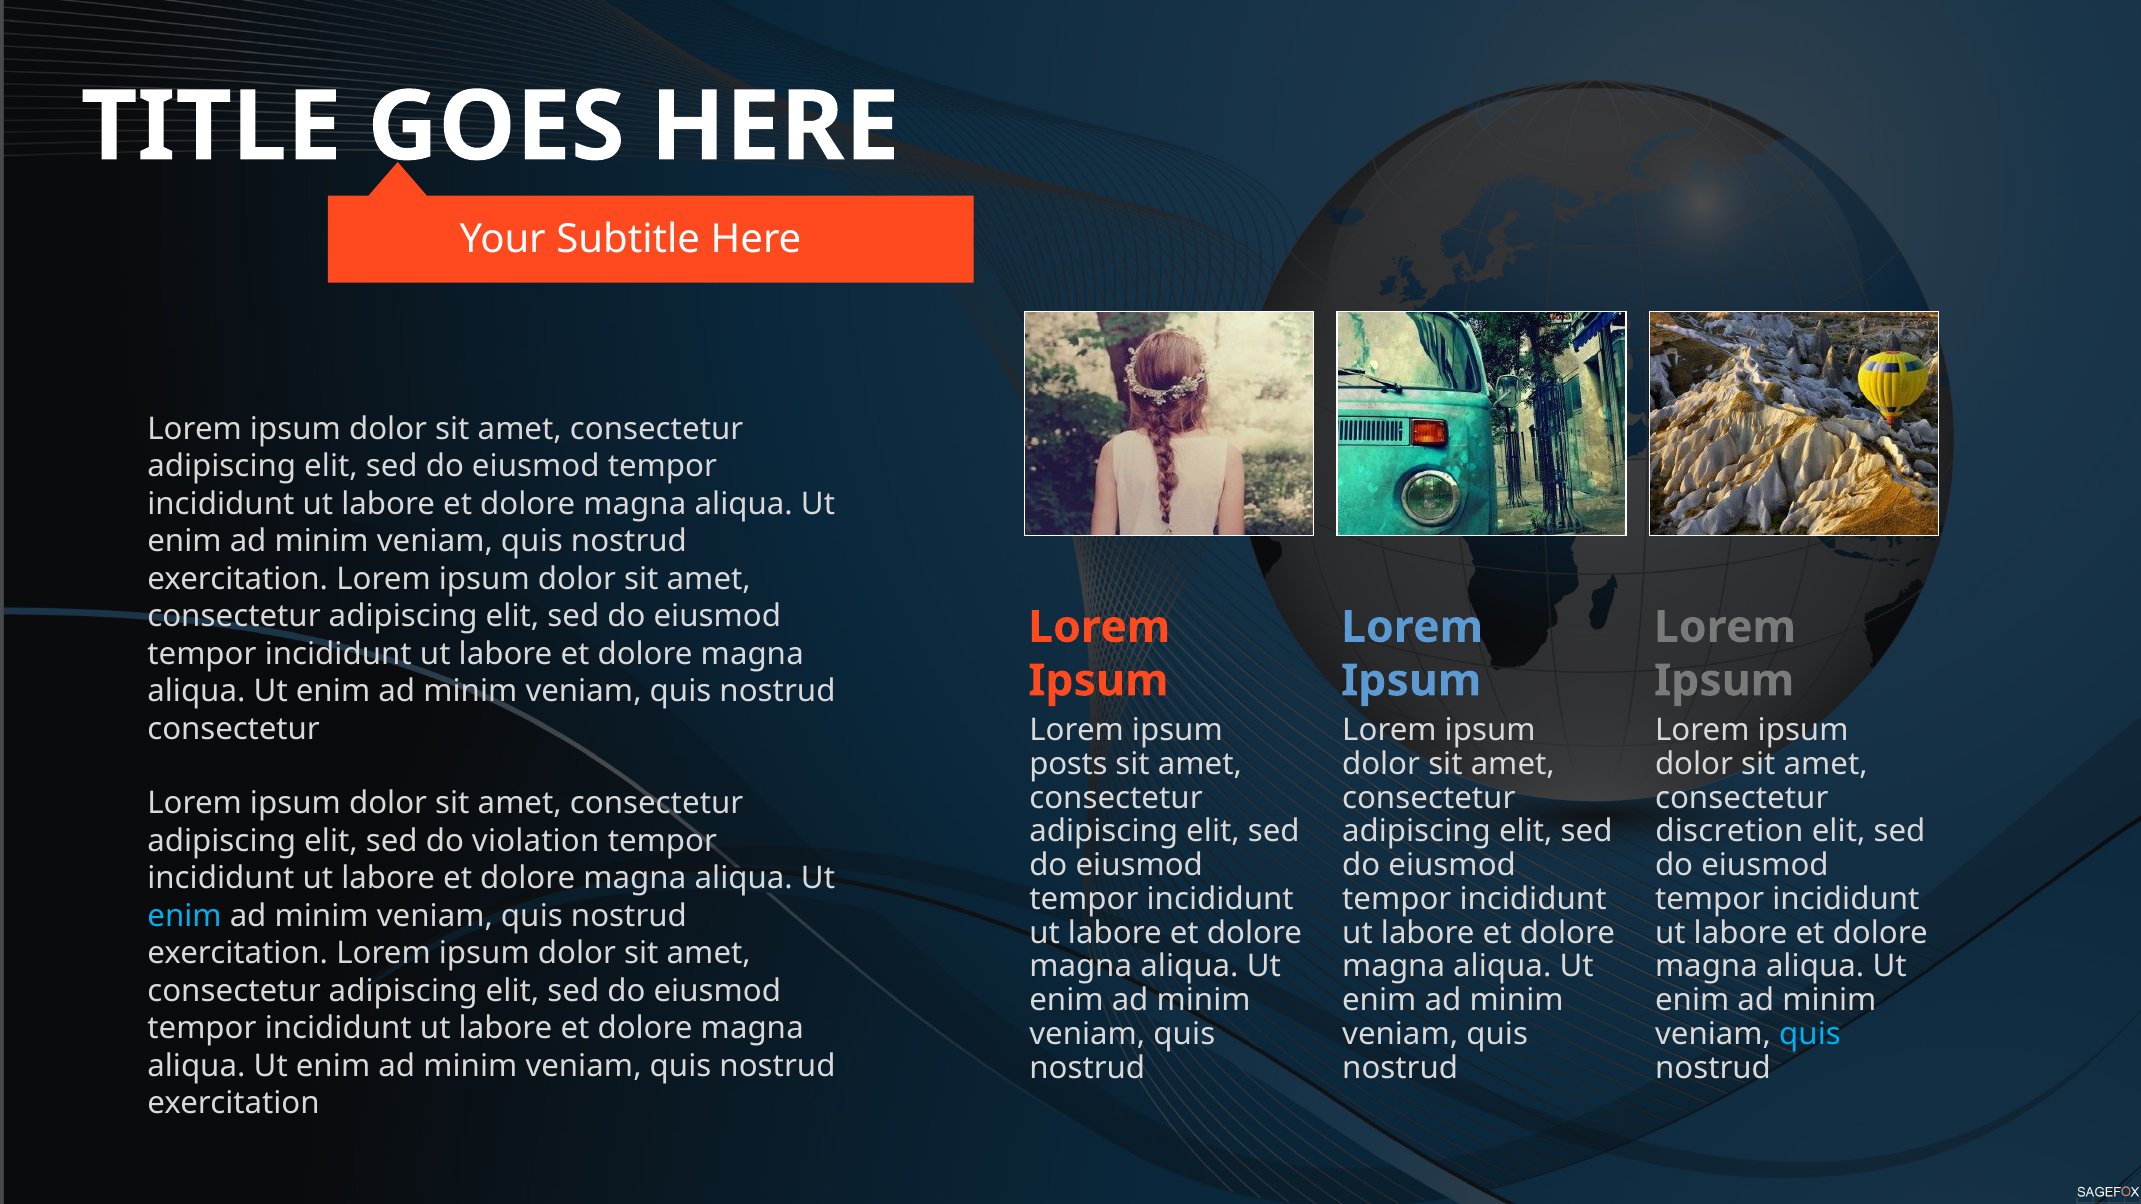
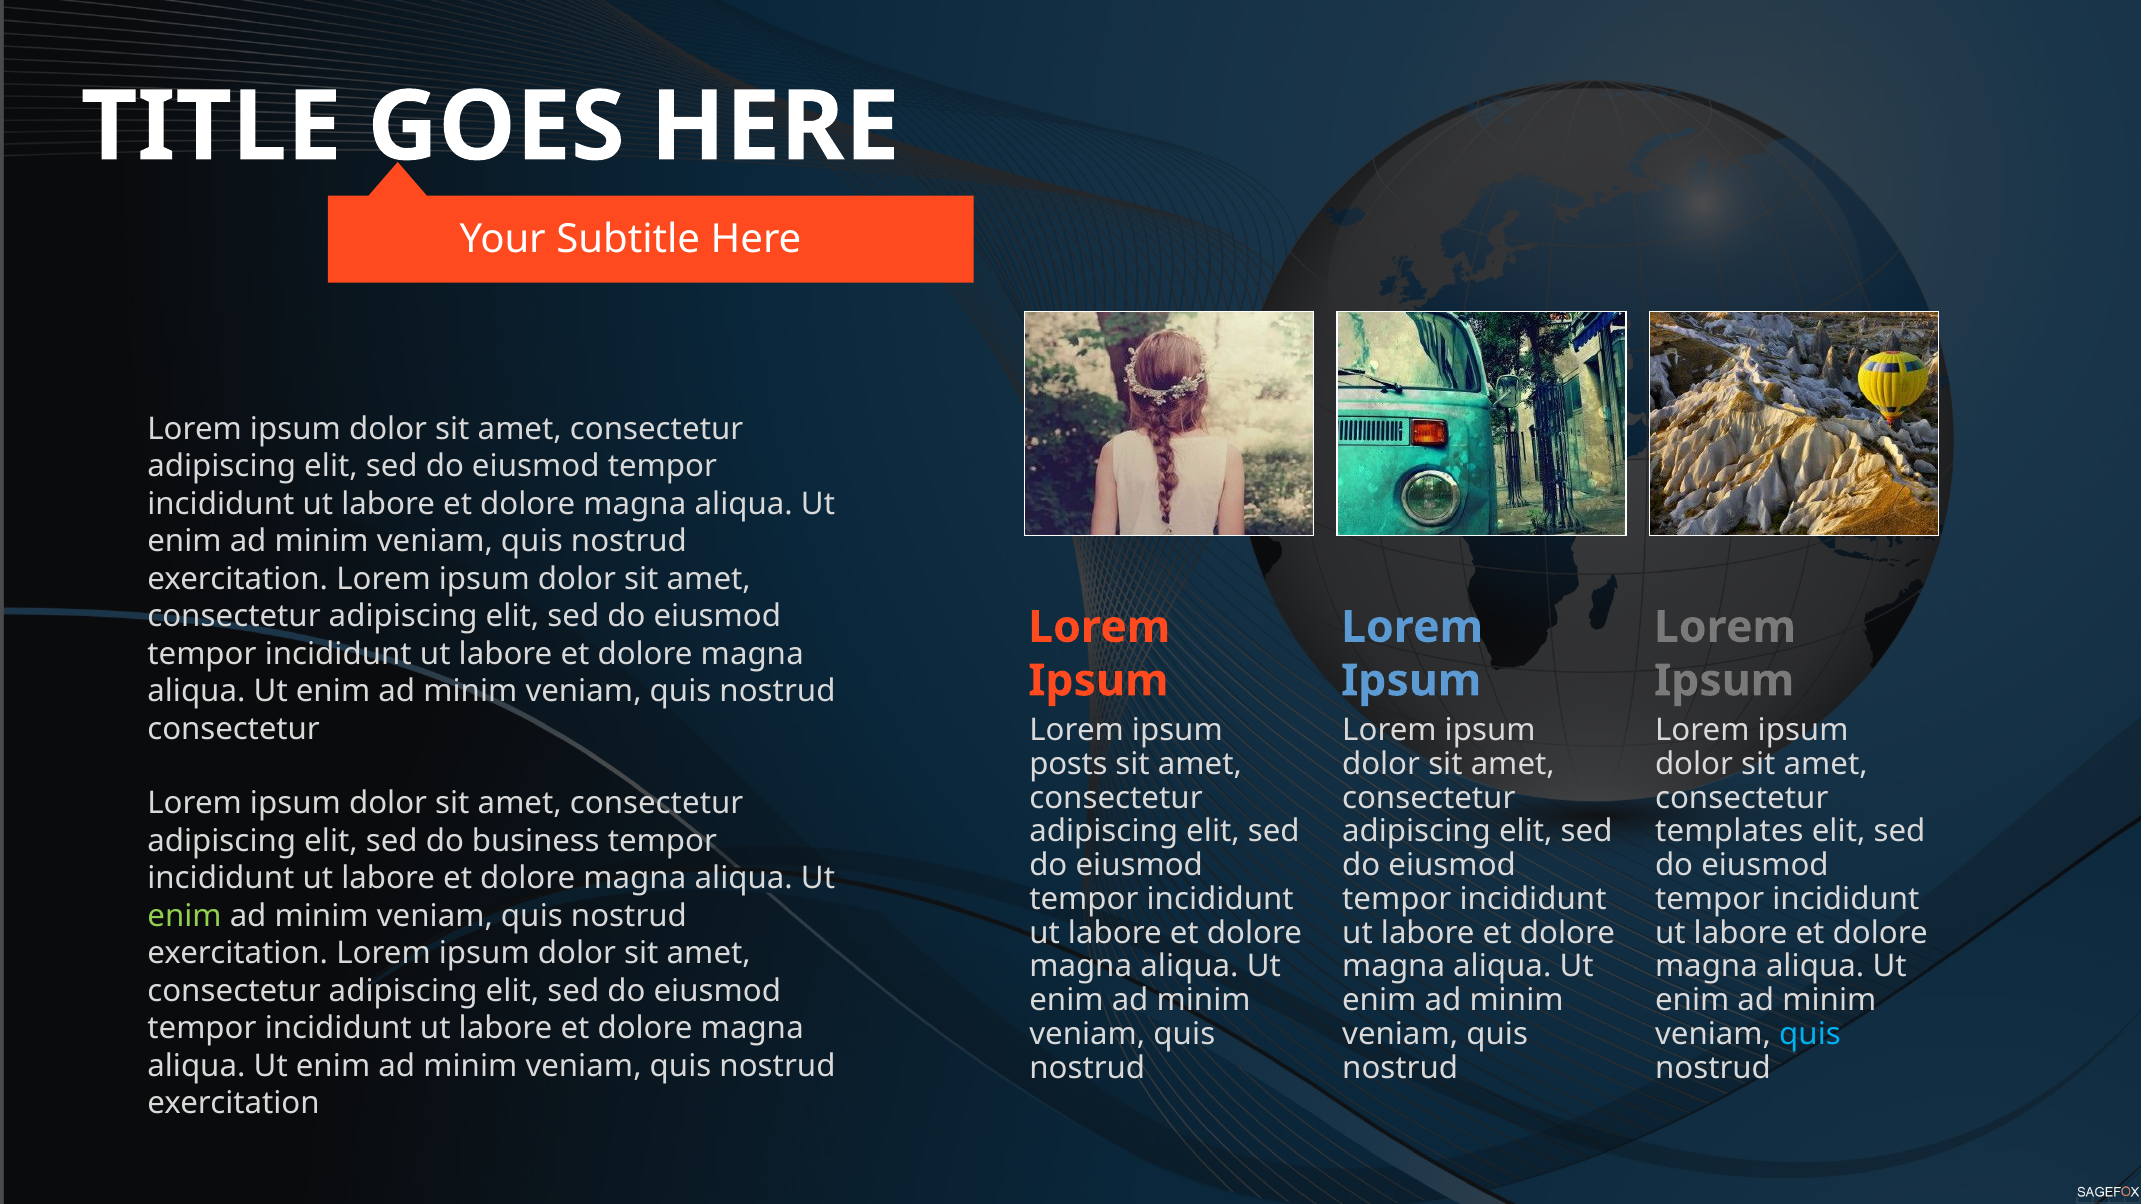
discretion: discretion -> templates
violation: violation -> business
enim at (184, 916) colour: light blue -> light green
